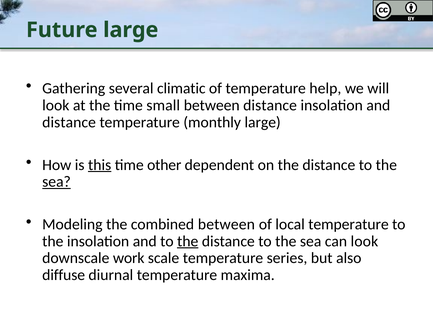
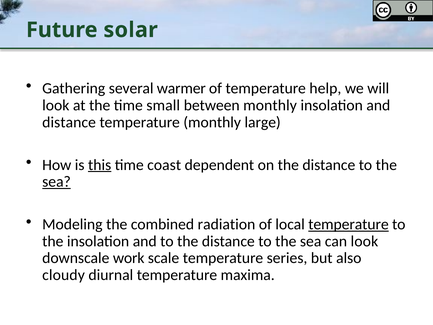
Future large: large -> solar
climatic: climatic -> warmer
between distance: distance -> monthly
other: other -> coast
combined between: between -> radiation
temperature at (348, 224) underline: none -> present
the at (188, 241) underline: present -> none
diffuse: diffuse -> cloudy
